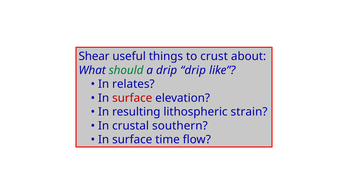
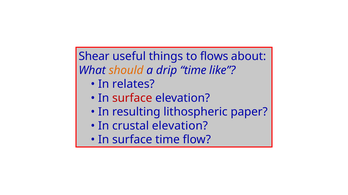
crust: crust -> flows
should colour: green -> orange
drip drip: drip -> time
strain: strain -> paper
crustal southern: southern -> elevation
